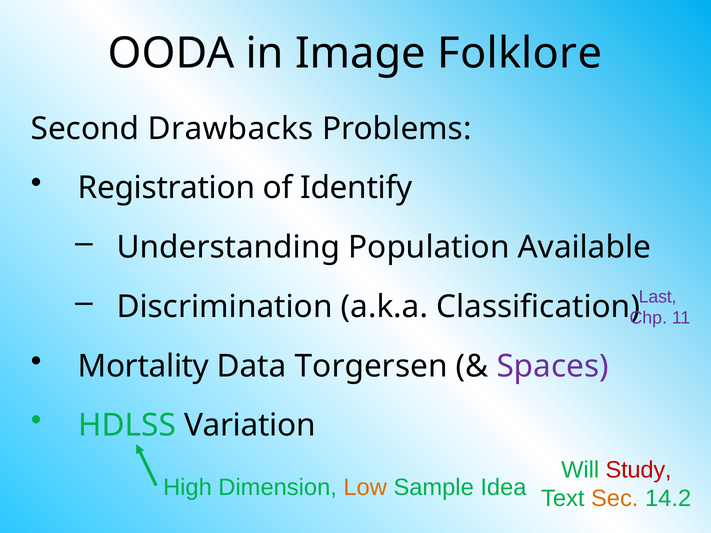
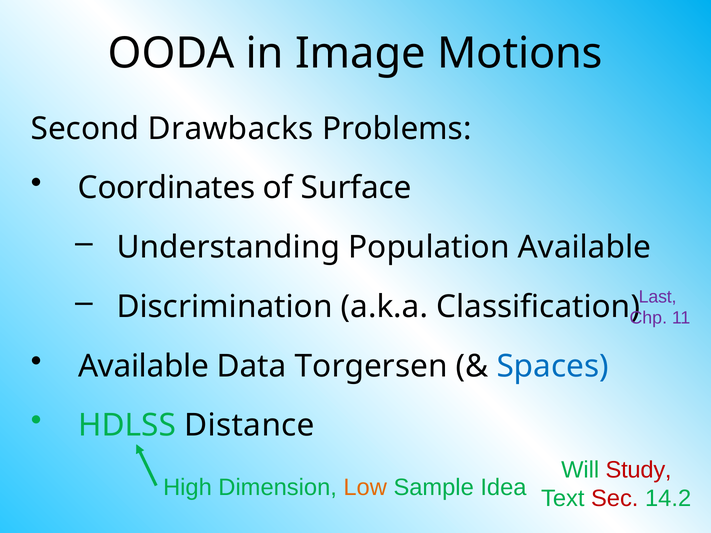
Folklore: Folklore -> Motions
Registration: Registration -> Coordinates
Identify: Identify -> Surface
Mortality at (143, 366): Mortality -> Available
Spaces colour: purple -> blue
Variation: Variation -> Distance
Sec colour: orange -> red
